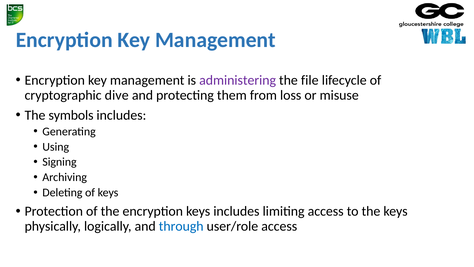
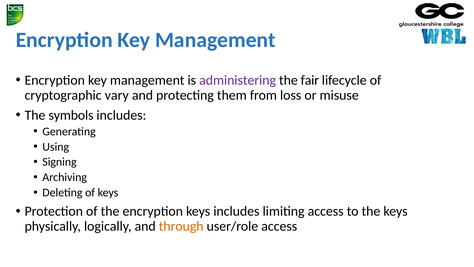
file: file -> fair
dive: dive -> vary
through colour: blue -> orange
